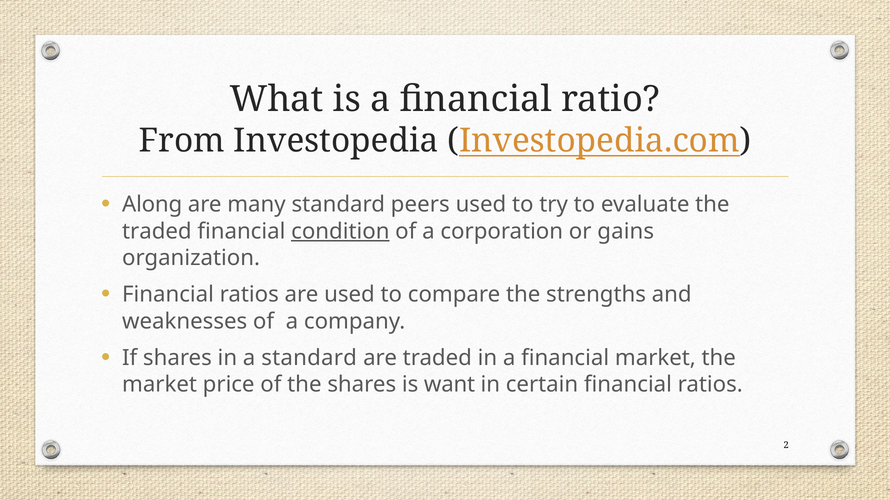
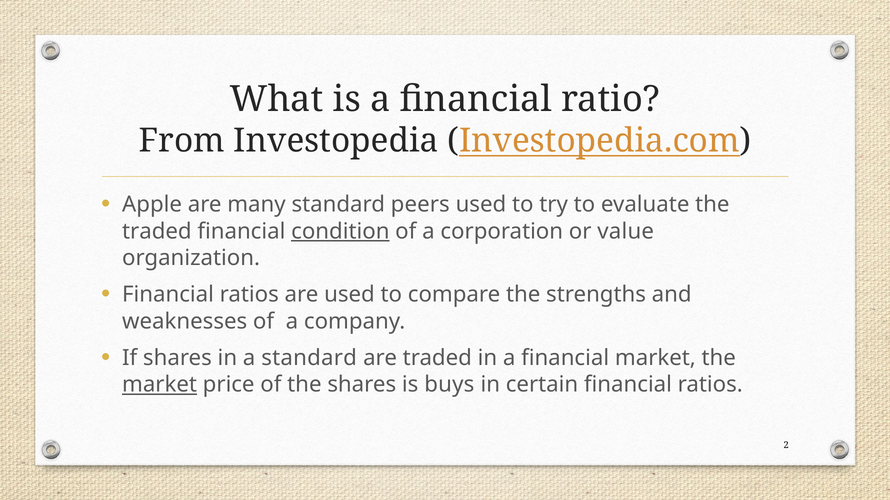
Along: Along -> Apple
gains: gains -> value
market at (160, 385) underline: none -> present
want: want -> buys
